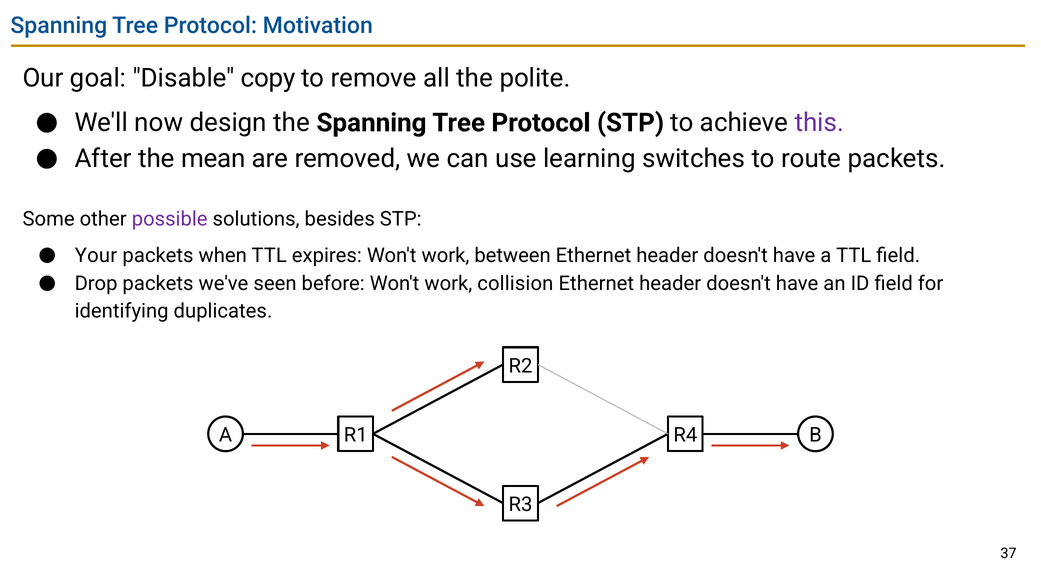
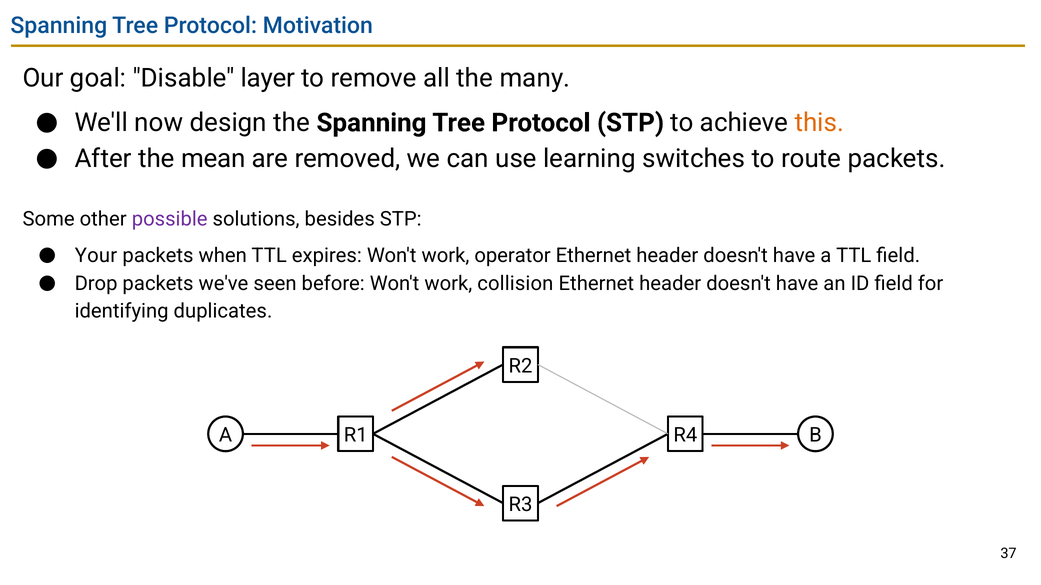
copy: copy -> layer
polite: polite -> many
this colour: purple -> orange
between: between -> operator
